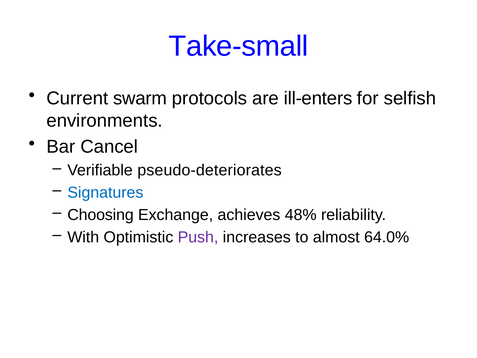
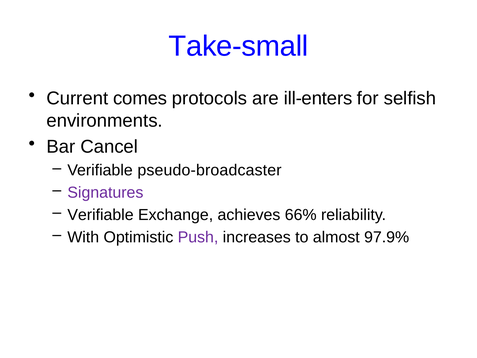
swarm: swarm -> comes
pseudo-deteriorates: pseudo-deteriorates -> pseudo-broadcaster
Signatures colour: blue -> purple
Choosing at (101, 215): Choosing -> Verifiable
48%: 48% -> 66%
64.0%: 64.0% -> 97.9%
